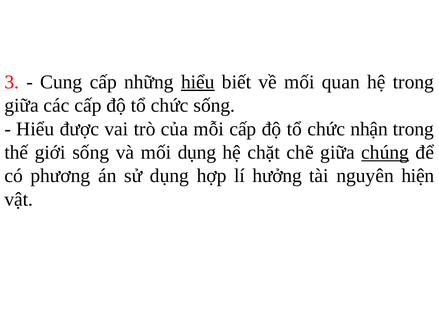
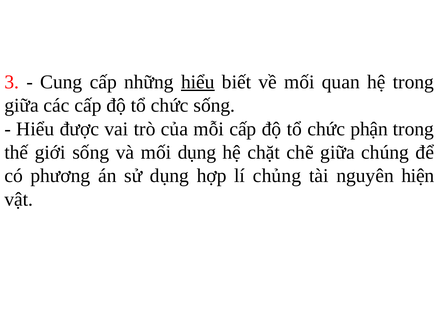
nhận: nhận -> phận
chúng underline: present -> none
hưởng: hưởng -> chủng
